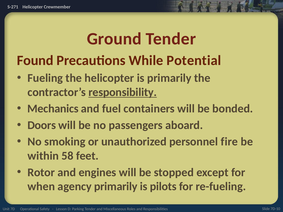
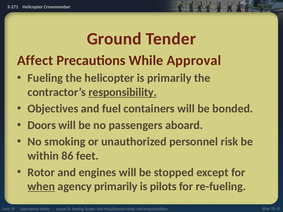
Found: Found -> Affect
Potential: Potential -> Approval
Mechanics: Mechanics -> Objectives
fire: fire -> risk
58: 58 -> 86
when underline: none -> present
